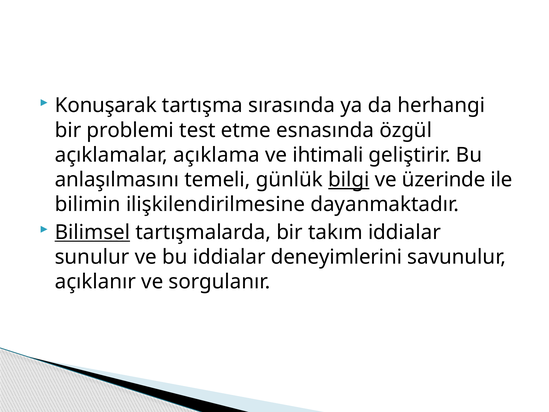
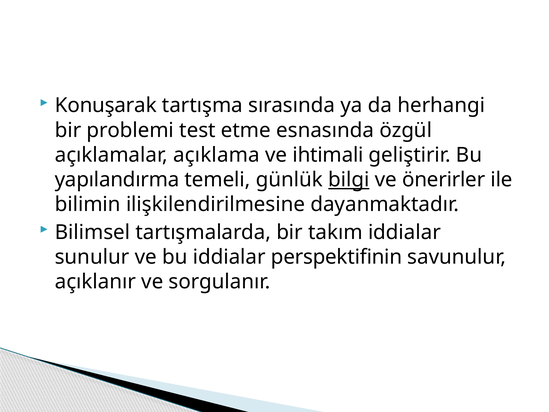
anlaşılmasını: anlaşılmasını -> yapılandırma
üzerinde: üzerinde -> önerirler
Bilimsel underline: present -> none
deneyimlerini: deneyimlerini -> perspektifinin
